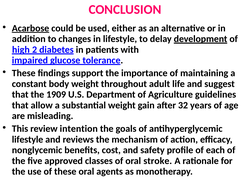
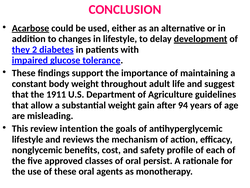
high: high -> they
1909: 1909 -> 1911
32: 32 -> 94
stroke: stroke -> persist
